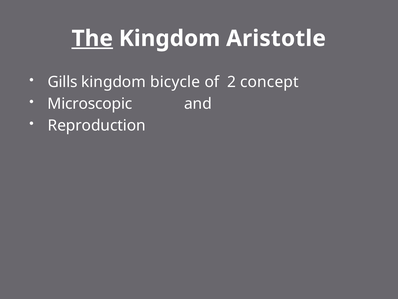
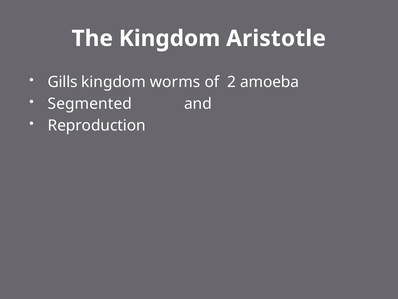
The underline: present -> none
bicycle: bicycle -> worms
concept: concept -> amoeba
Microscopic: Microscopic -> Segmented
